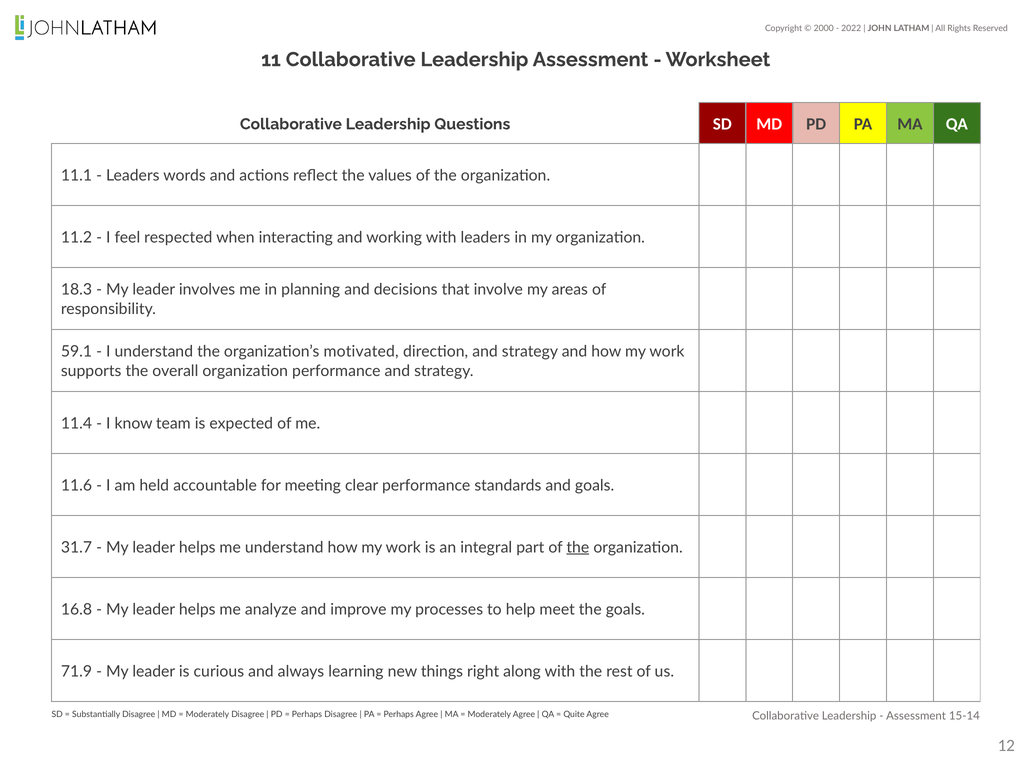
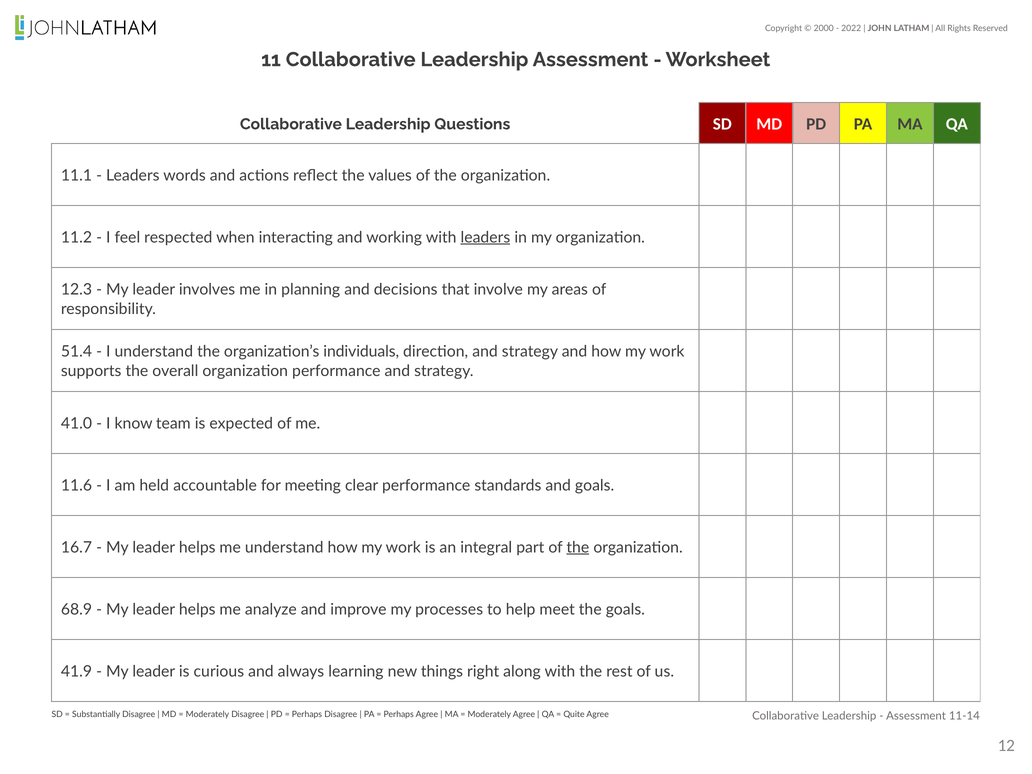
leaders at (485, 237) underline: none -> present
18.3: 18.3 -> 12.3
59.1: 59.1 -> 51.4
motivated: motivated -> individuals
11.4: 11.4 -> 41.0
31.7: 31.7 -> 16.7
16.8: 16.8 -> 68.9
71.9: 71.9 -> 41.9
15-14: 15-14 -> 11-14
